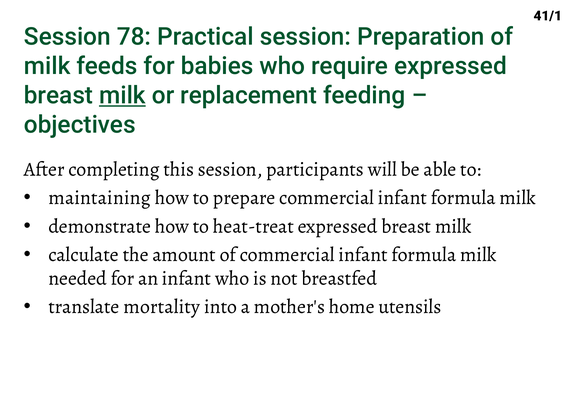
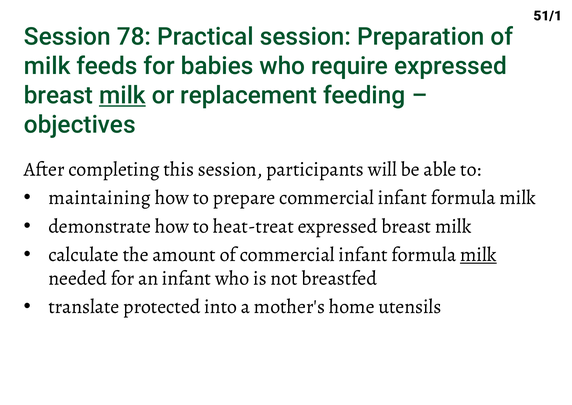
41/1: 41/1 -> 51/1
milk at (478, 254) underline: none -> present
mortality: mortality -> protected
